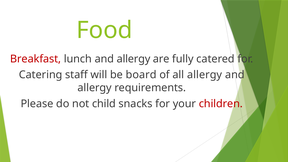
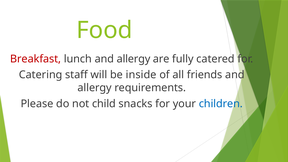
board: board -> inside
all allergy: allergy -> friends
children colour: red -> blue
